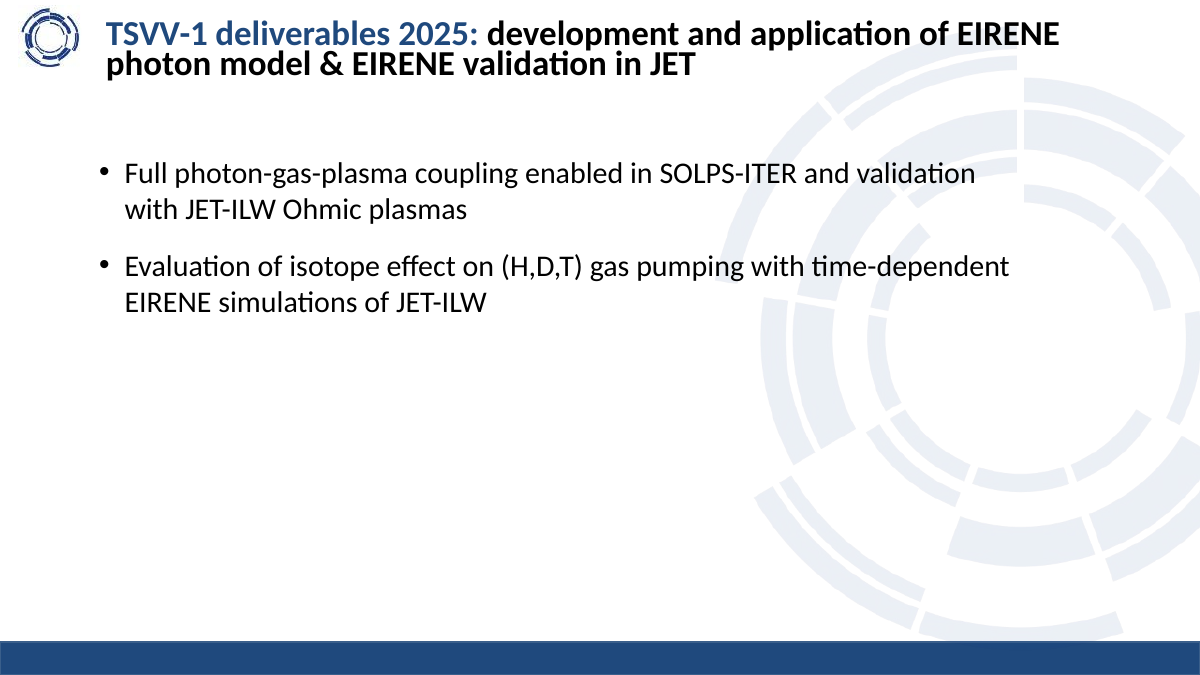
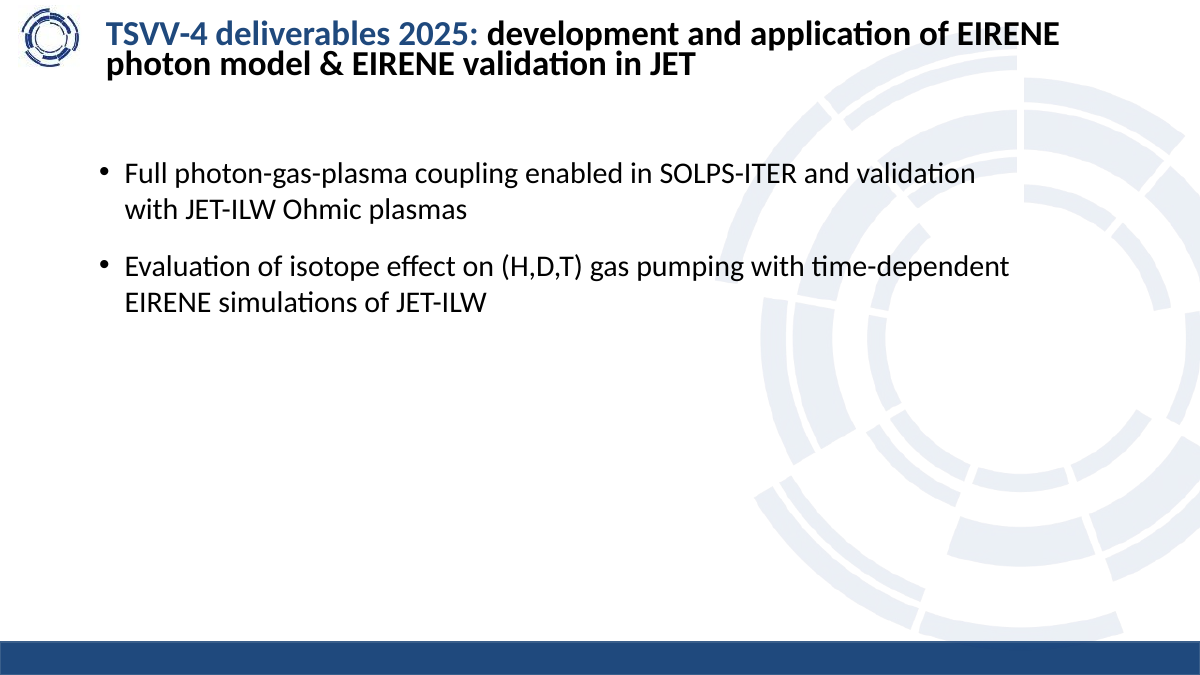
TSVV-1: TSVV-1 -> TSVV-4
